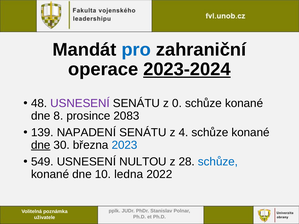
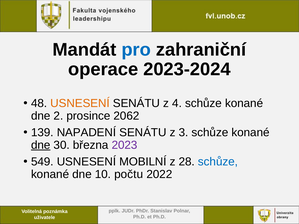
2023-2024 underline: present -> none
USNESENÍ at (80, 103) colour: purple -> orange
0: 0 -> 4
8: 8 -> 2
2083: 2083 -> 2062
4: 4 -> 3
2023 colour: blue -> purple
NULTOU: NULTOU -> MOBILNÍ
ledna: ledna -> počtu
